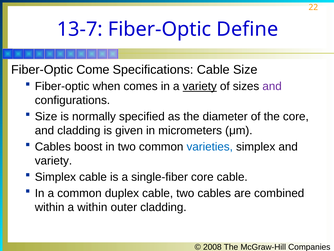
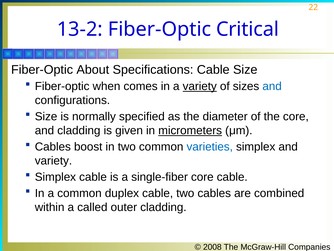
13-7: 13-7 -> 13-2
Define: Define -> Critical
Come: Come -> About
and at (272, 86) colour: purple -> blue
micrometers underline: none -> present
a within: within -> called
